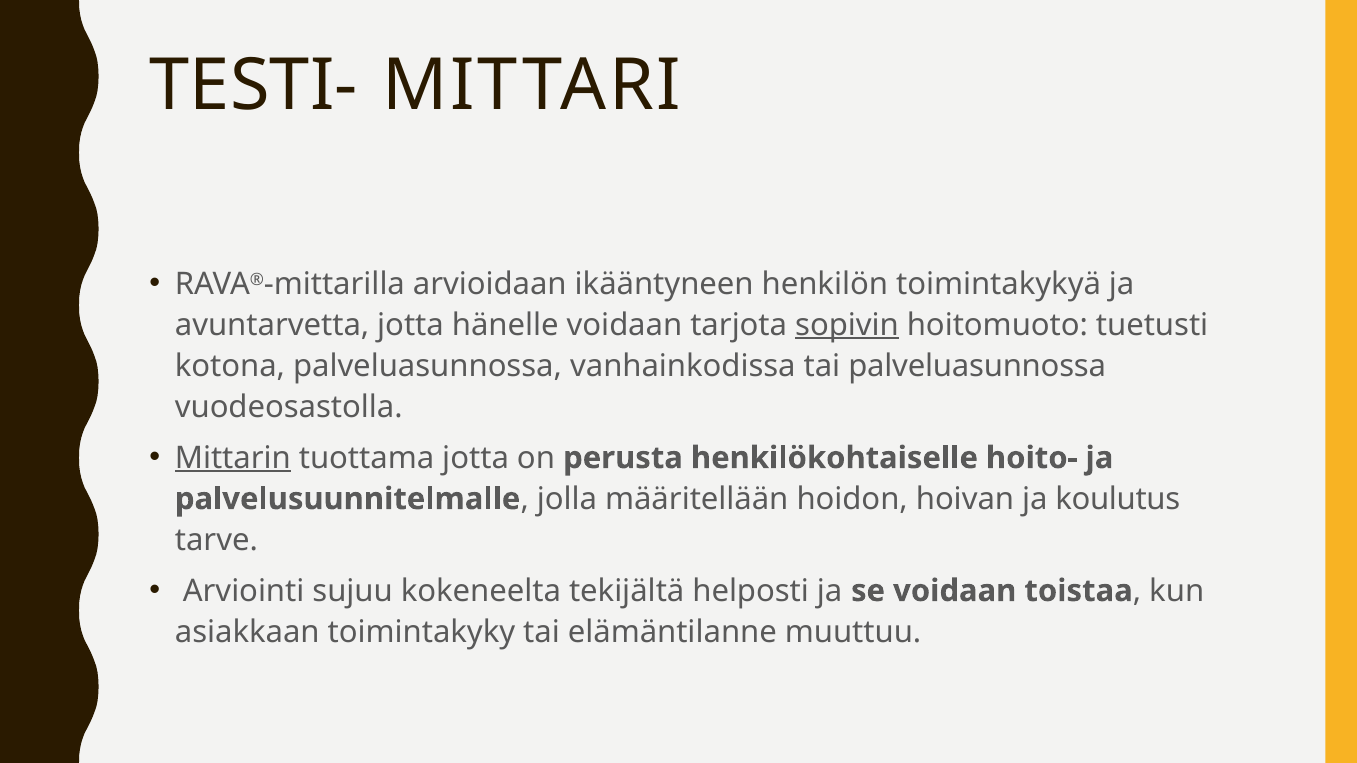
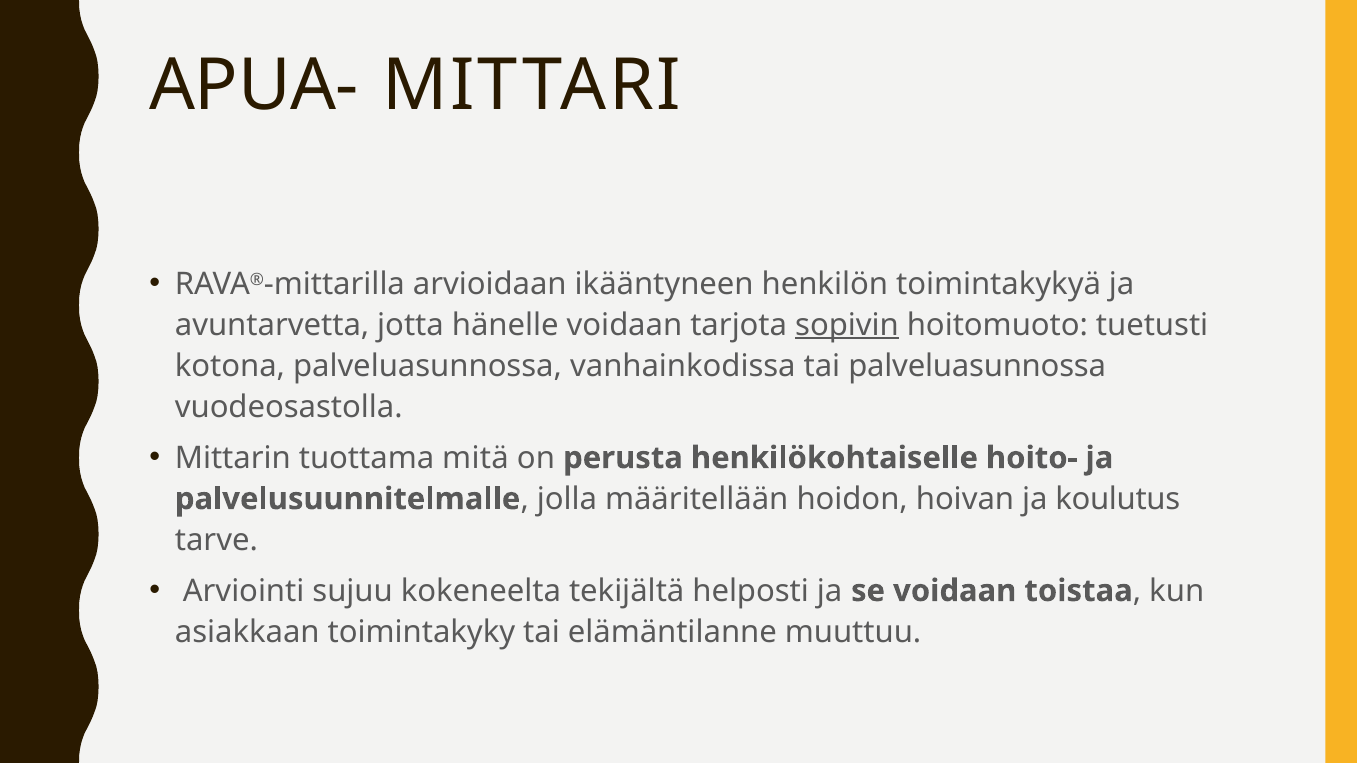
TESTI-: TESTI- -> APUA-
Mittarin underline: present -> none
tuottama jotta: jotta -> mitä
